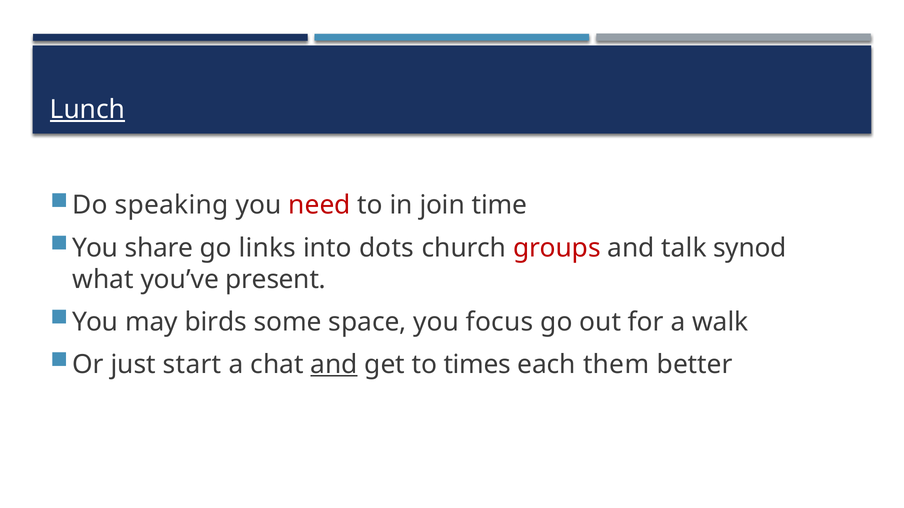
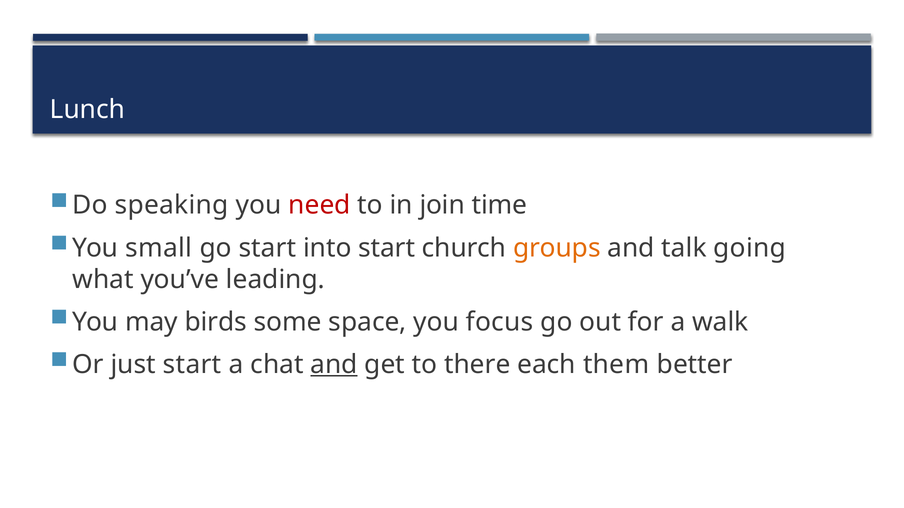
Lunch underline: present -> none
share: share -> small
go links: links -> start
into dots: dots -> start
groups colour: red -> orange
synod: synod -> going
present: present -> leading
times: times -> there
